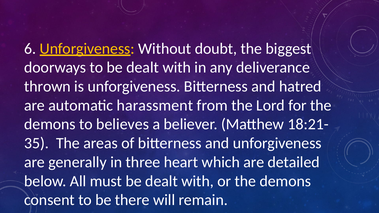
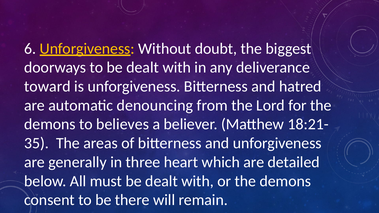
thrown: thrown -> toward
harassment: harassment -> denouncing
